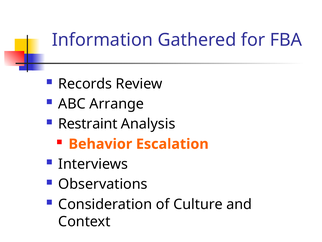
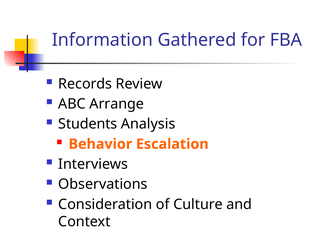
Restraint: Restraint -> Students
